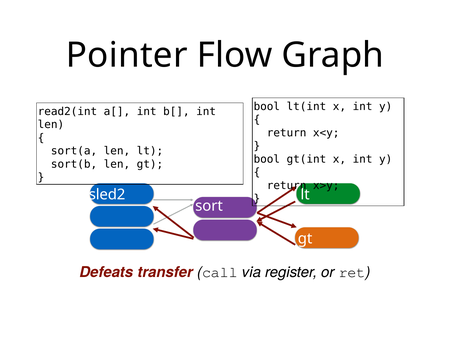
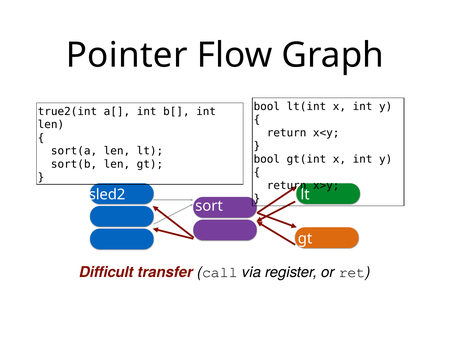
read2(int: read2(int -> true2(int
Defeats: Defeats -> Difficult
